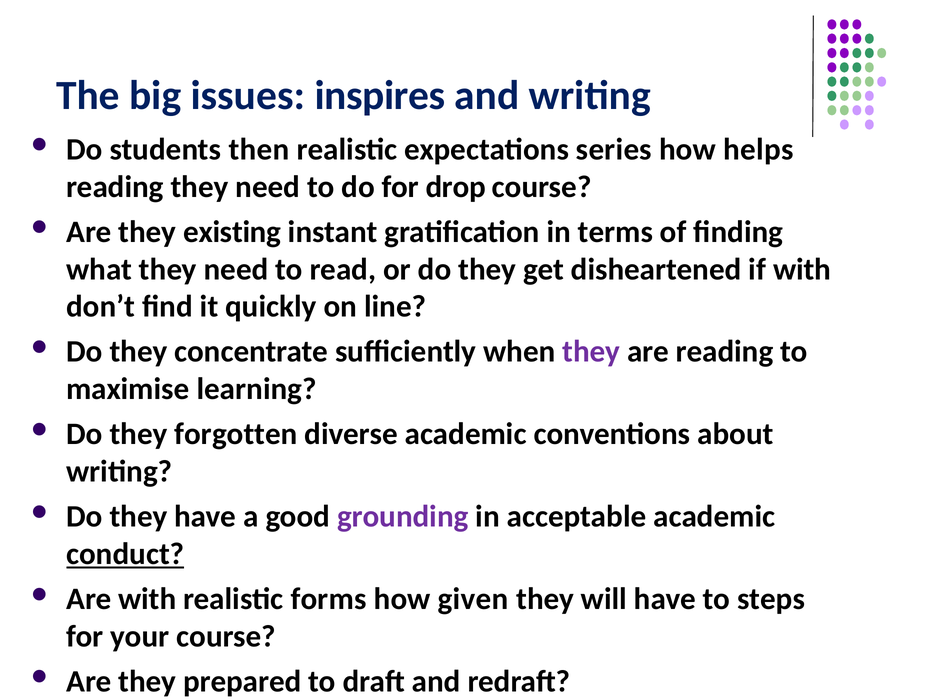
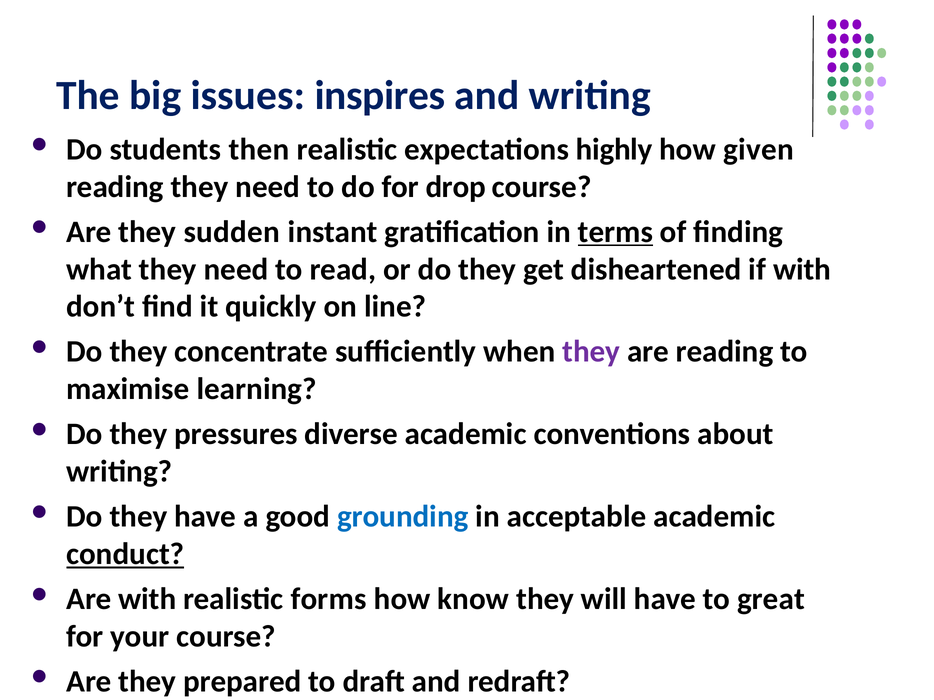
series: series -> highly
helps: helps -> given
existing: existing -> sudden
terms underline: none -> present
forgotten: forgotten -> pressures
grounding colour: purple -> blue
given: given -> know
steps: steps -> great
